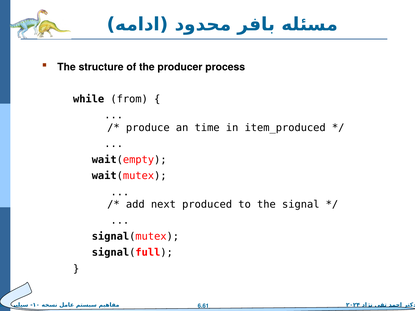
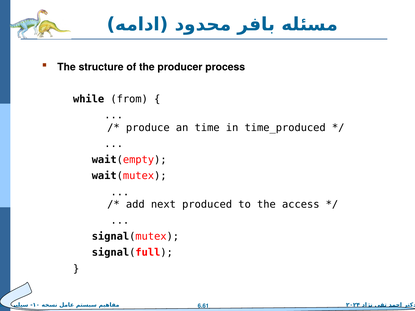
item_produced: item_produced -> time_produced
signal: signal -> access
